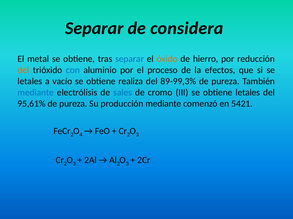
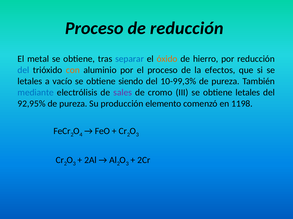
Separar at (94, 28): Separar -> Proceso
de considera: considera -> reducción
del at (23, 70) colour: orange -> blue
con colour: blue -> orange
realiza: realiza -> siendo
89-99,3%: 89-99,3% -> 10-99,3%
sales colour: blue -> purple
95,61%: 95,61% -> 92,95%
producción mediante: mediante -> elemento
5421: 5421 -> 1198
